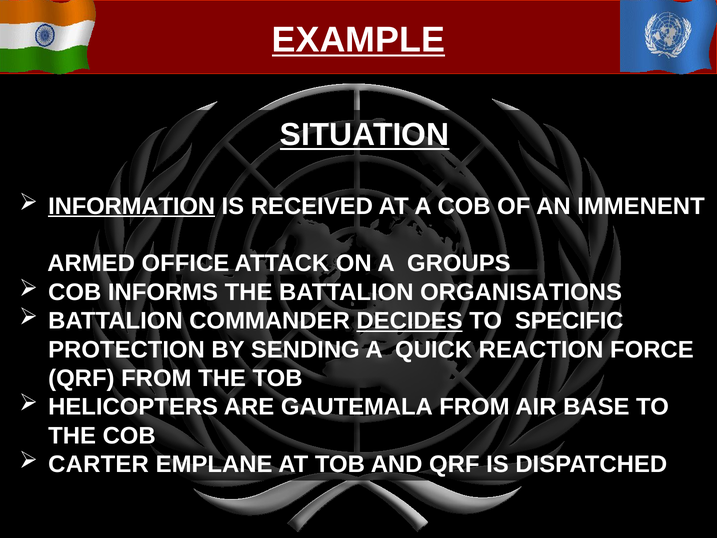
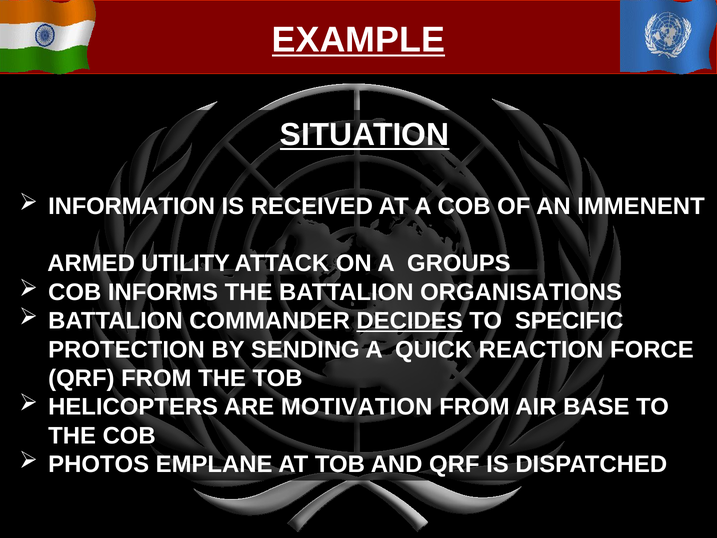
INFORMATION underline: present -> none
OFFICE: OFFICE -> UTILITY
GAUTEMALA: GAUTEMALA -> MOTIVATION
CARTER: CARTER -> PHOTOS
